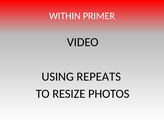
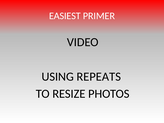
WITHIN: WITHIN -> EASIEST
